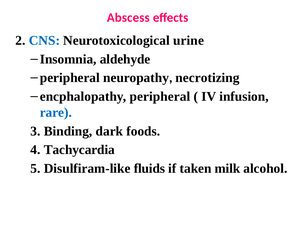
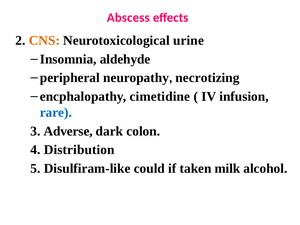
CNS colour: blue -> orange
encphalopathy peripheral: peripheral -> cimetidine
Binding: Binding -> Adverse
foods: foods -> colon
Tachycardia: Tachycardia -> Distribution
fluids: fluids -> could
